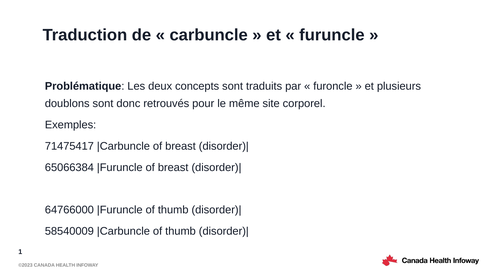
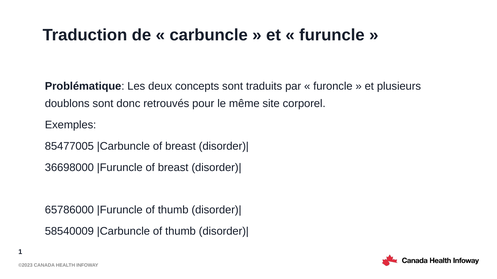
71475417: 71475417 -> 85477005
65066384: 65066384 -> 36698000
64766000: 64766000 -> 65786000
